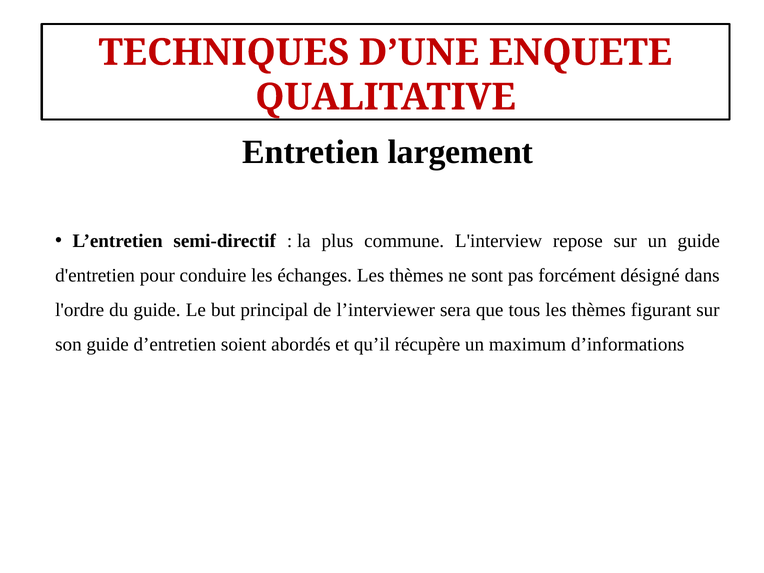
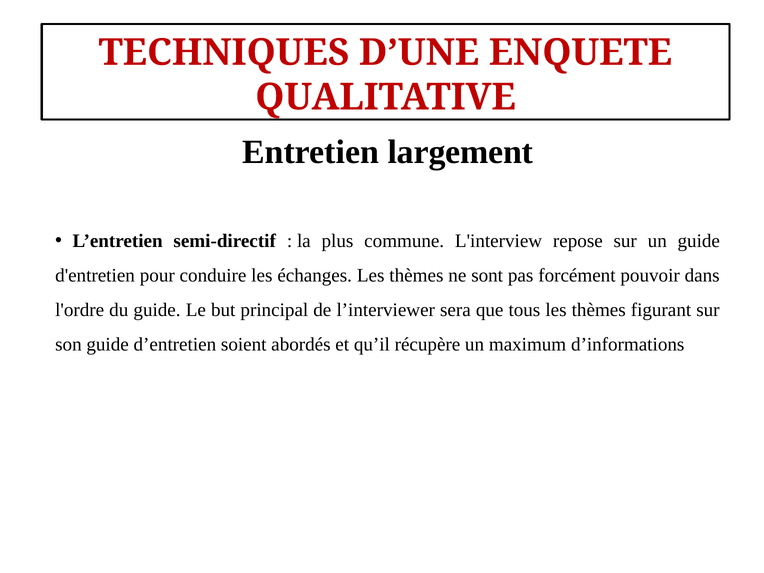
désigné: désigné -> pouvoir
